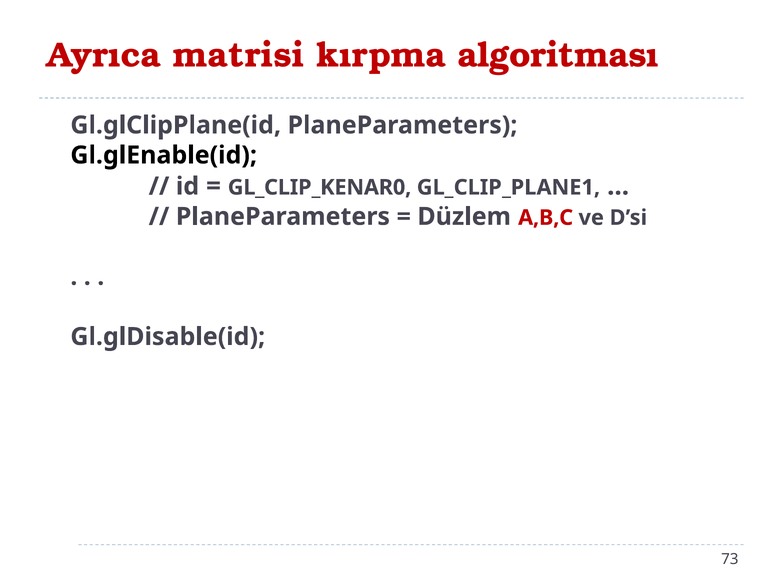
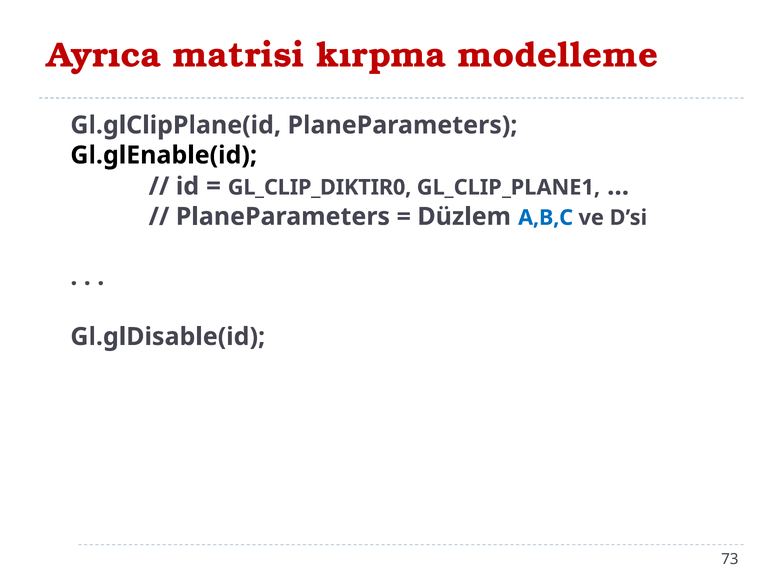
algoritması: algoritması -> modelleme
GL_CLIP_KENAR0: GL_CLIP_KENAR0 -> GL_CLIP_DIKTIR0
A,B,C colour: red -> blue
